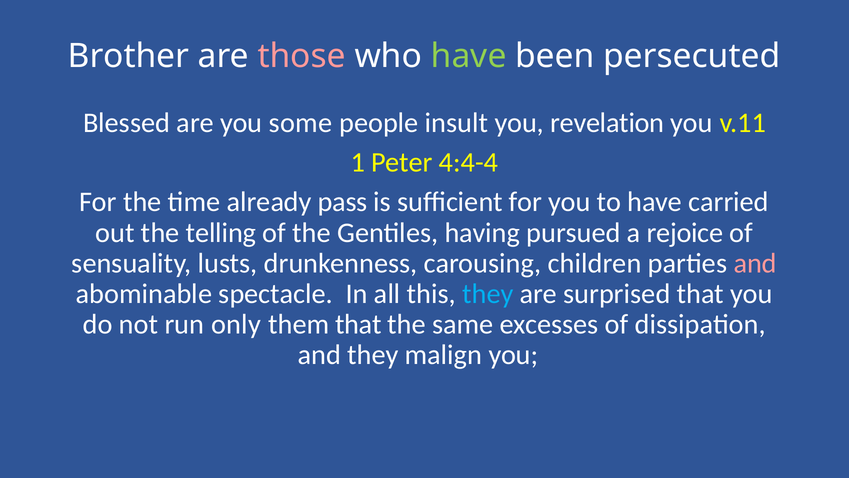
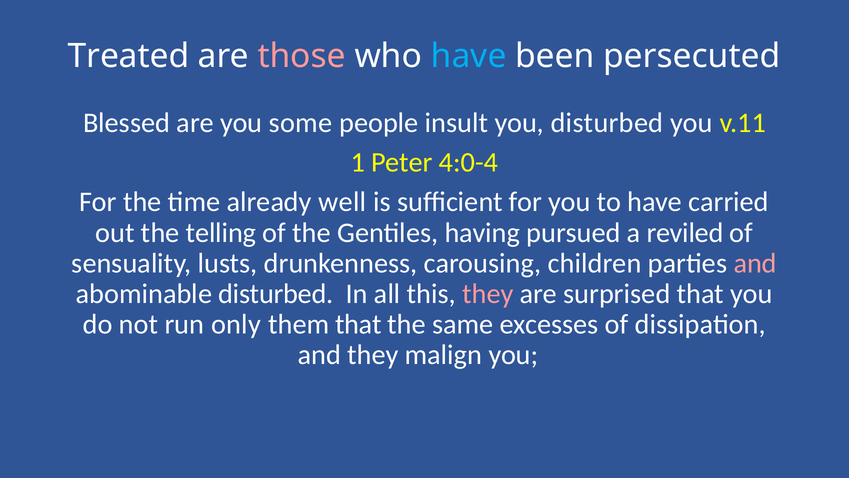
Brother: Brother -> Treated
have at (469, 56) colour: light green -> light blue
you revelation: revelation -> disturbed
4:4-4: 4:4-4 -> 4:0-4
pass: pass -> well
rejoice: rejoice -> reviled
abominable spectacle: spectacle -> disturbed
they at (488, 294) colour: light blue -> pink
